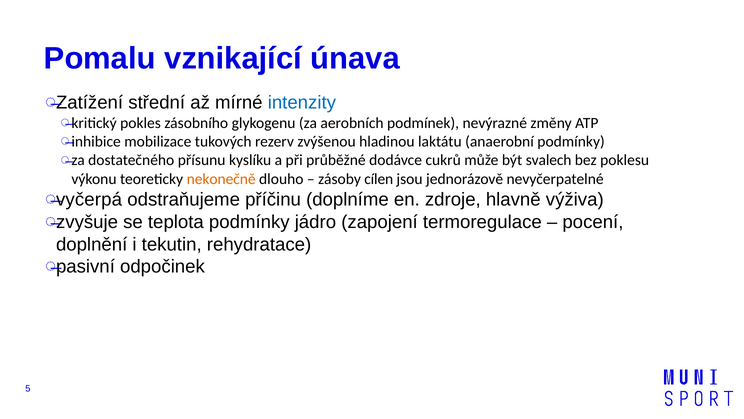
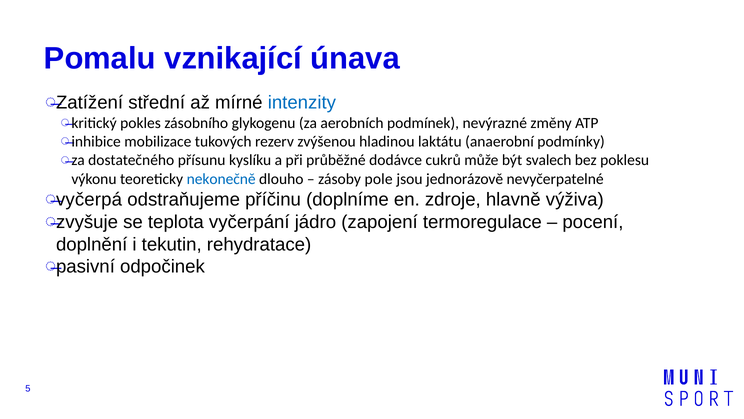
nekonečně colour: orange -> blue
cílen: cílen -> pole
teplota podmínky: podmínky -> vyčerpání
